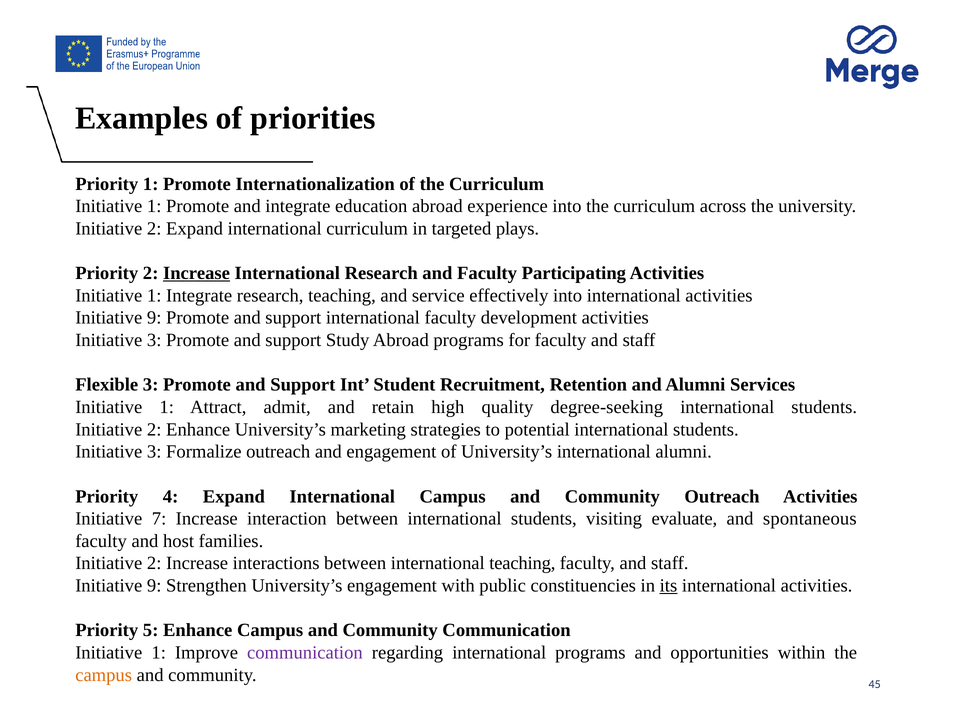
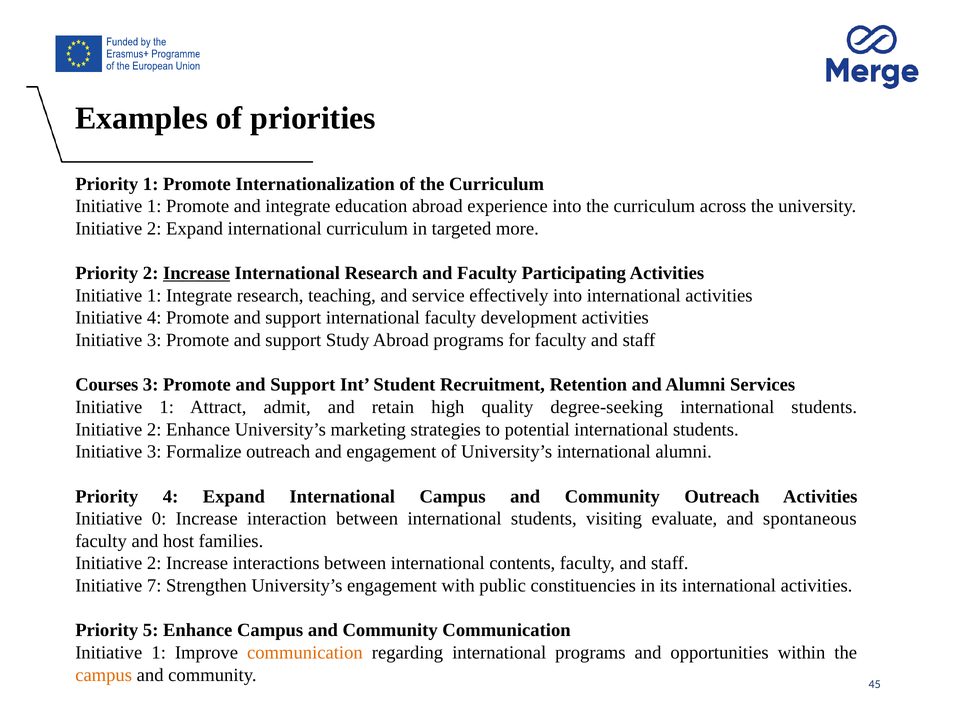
plays: plays -> more
9 at (154, 318): 9 -> 4
Flexible: Flexible -> Courses
7: 7 -> 0
international teaching: teaching -> contents
9 at (154, 586): 9 -> 7
its underline: present -> none
communication at (305, 653) colour: purple -> orange
